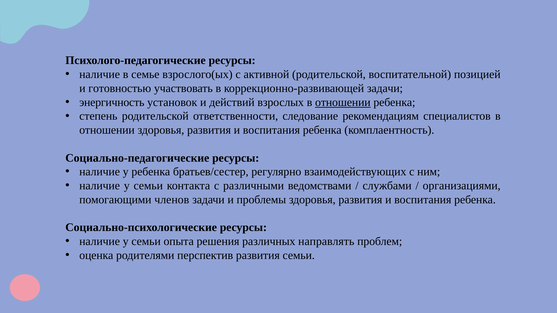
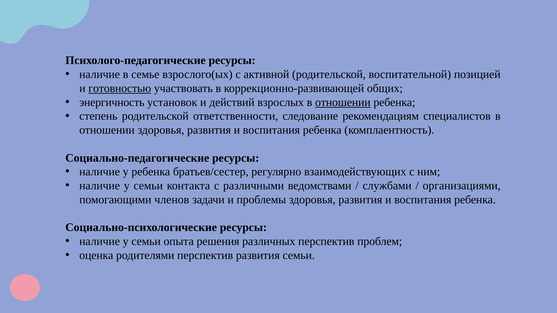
готовностью underline: none -> present
коррекционно-развивающей задачи: задачи -> общих
различных направлять: направлять -> перспектив
